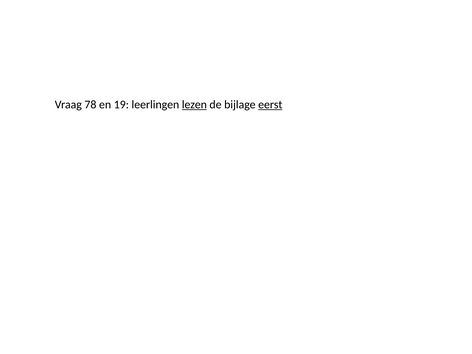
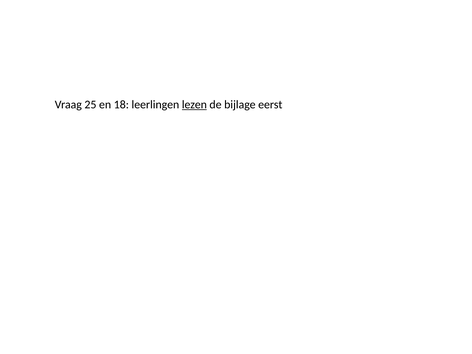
78: 78 -> 25
19: 19 -> 18
eerst underline: present -> none
